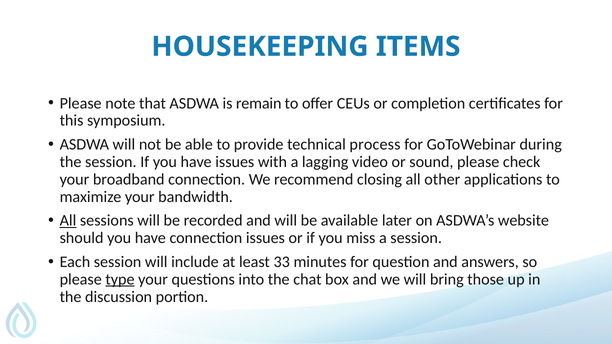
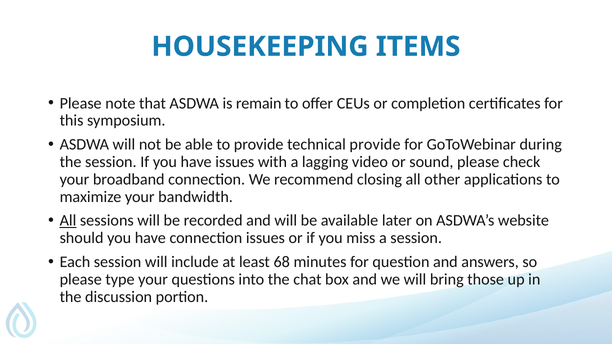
technical process: process -> provide
33: 33 -> 68
type underline: present -> none
